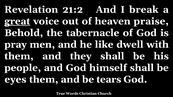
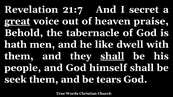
21:2: 21:2 -> 21:7
break: break -> secret
pray: pray -> hath
shall at (112, 56) underline: none -> present
eyes: eyes -> seek
